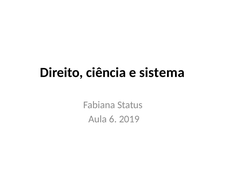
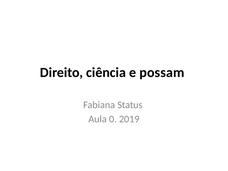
sistema: sistema -> possam
6: 6 -> 0
